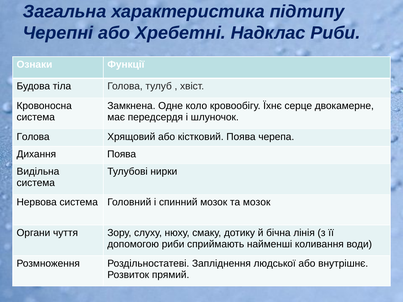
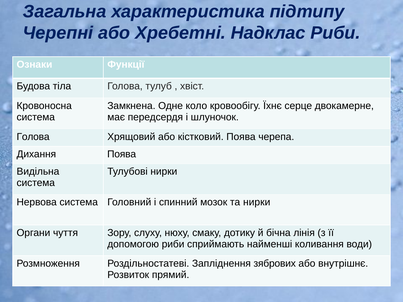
та мозок: мозок -> нирки
людської: людської -> зябрових
